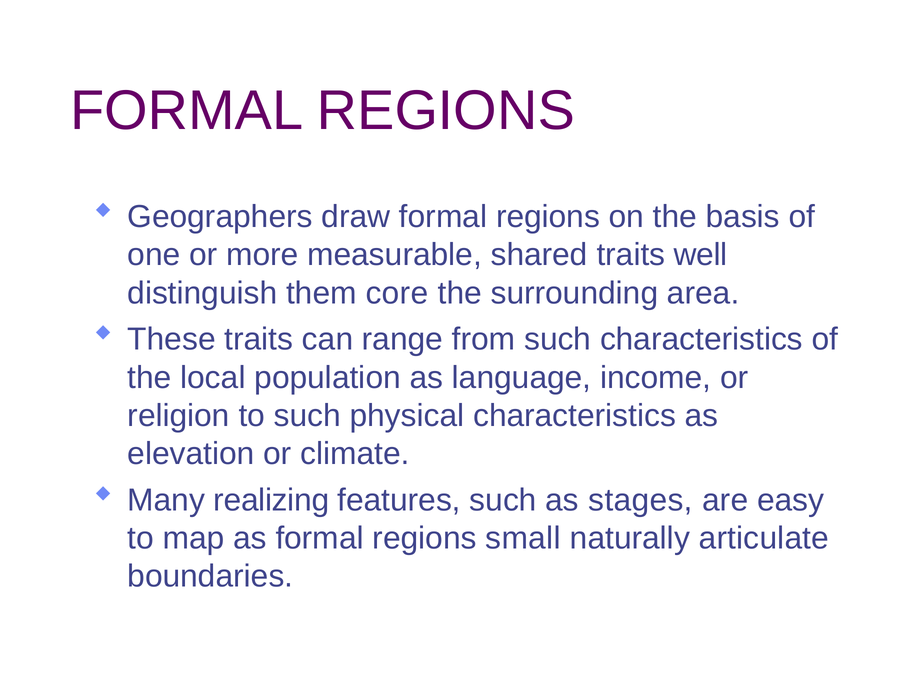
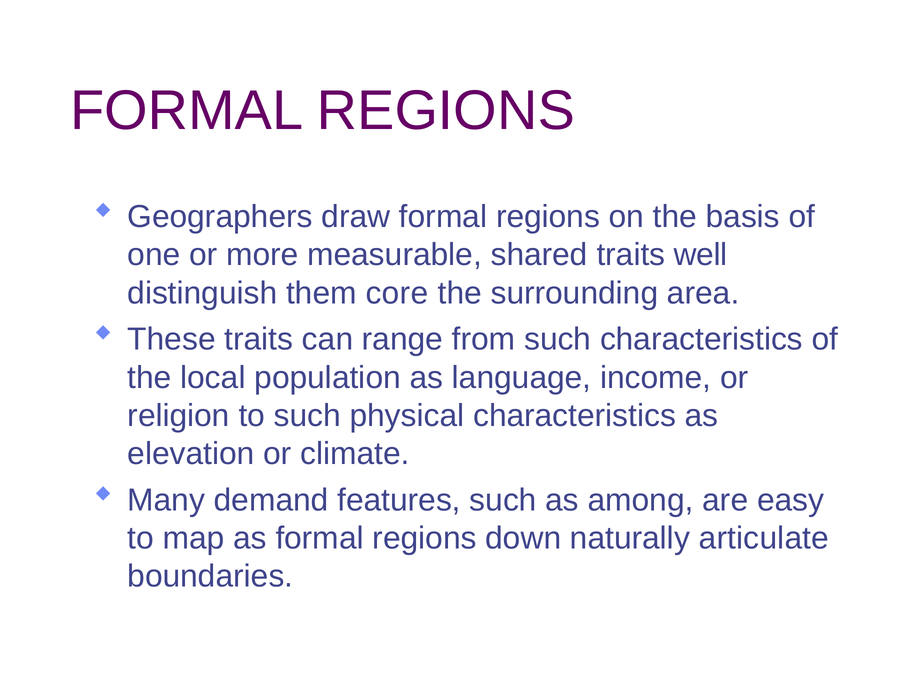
realizing: realizing -> demand
stages: stages -> among
small: small -> down
